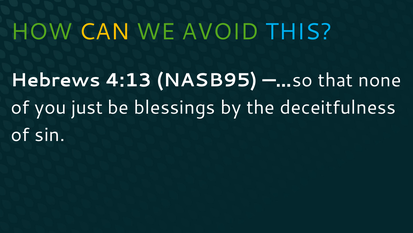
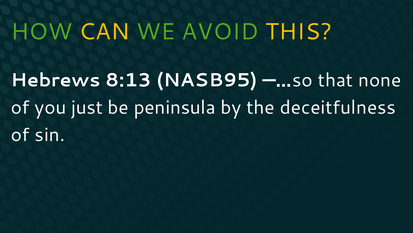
THIS colour: light blue -> yellow
4:13: 4:13 -> 8:13
blessings: blessings -> peninsula
